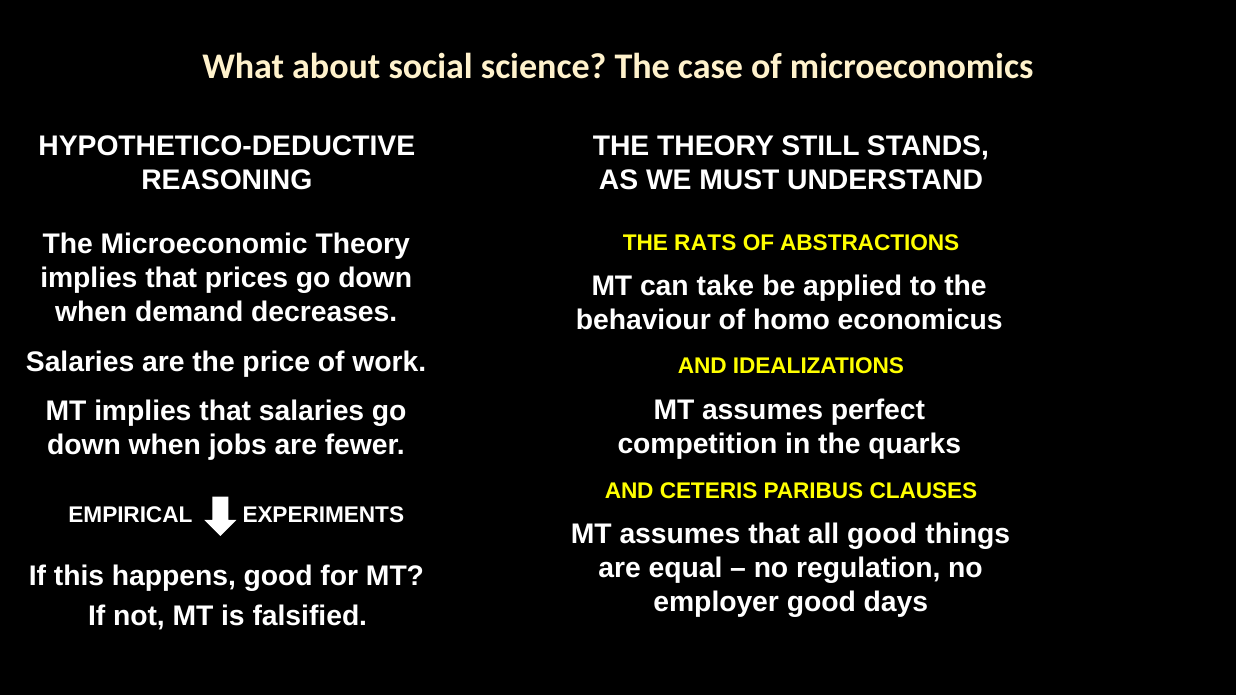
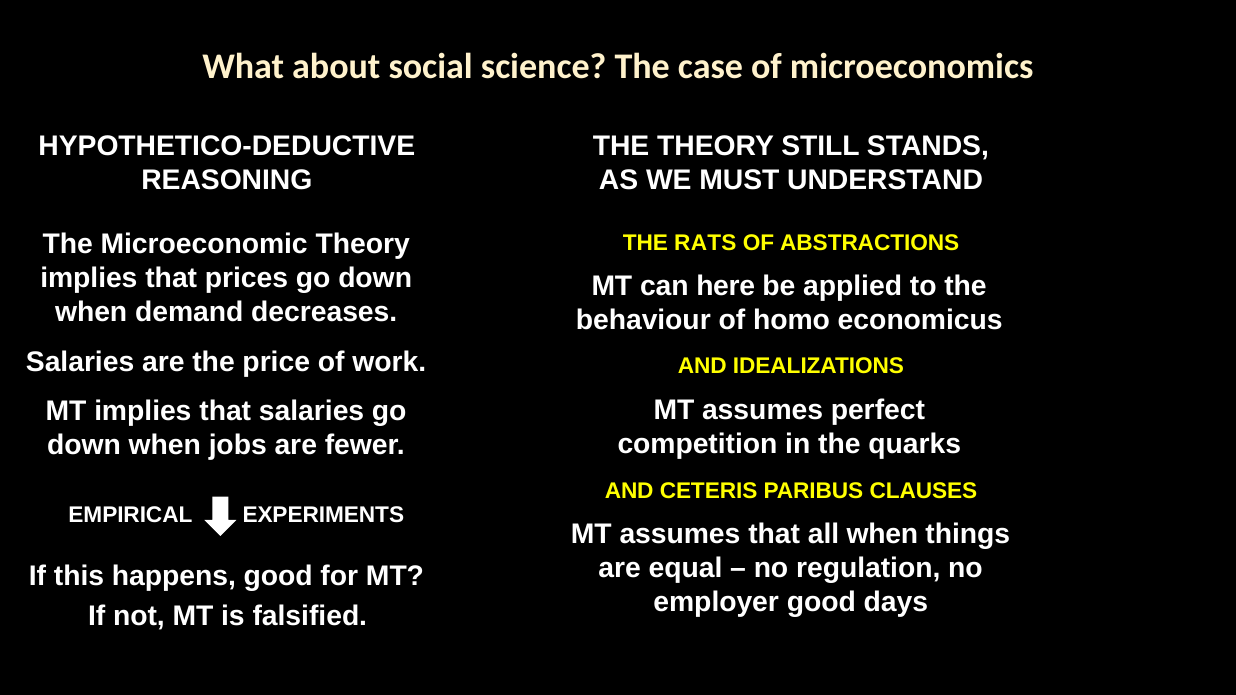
take: take -> here
all good: good -> when
